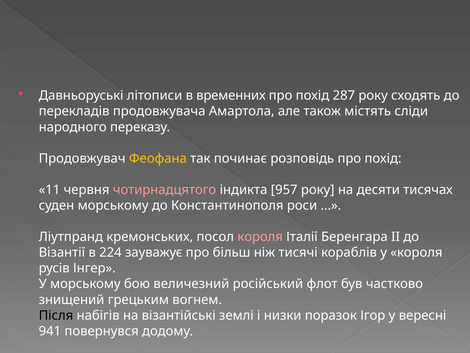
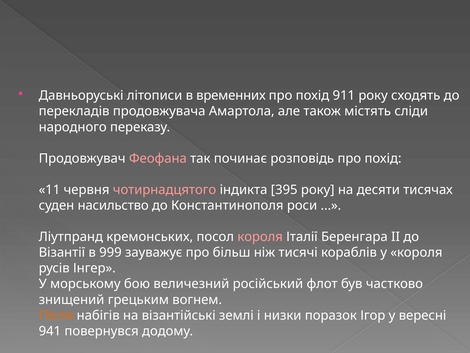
287: 287 -> 911
Феофана colour: yellow -> pink
957: 957 -> 395
суден морському: морському -> насильство
224: 224 -> 999
Після colour: black -> orange
